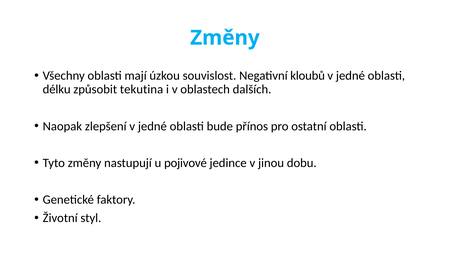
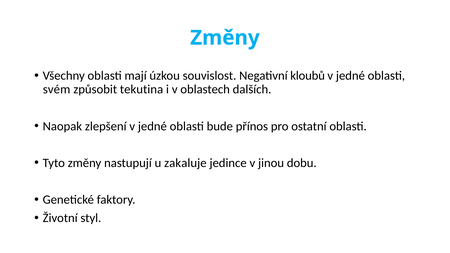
délku: délku -> svém
pojivové: pojivové -> zakaluje
